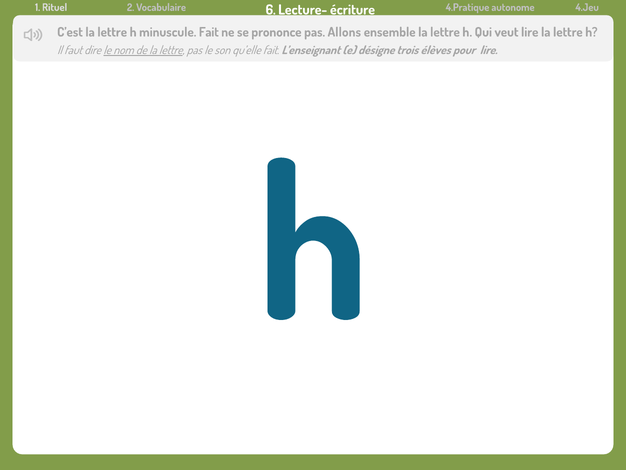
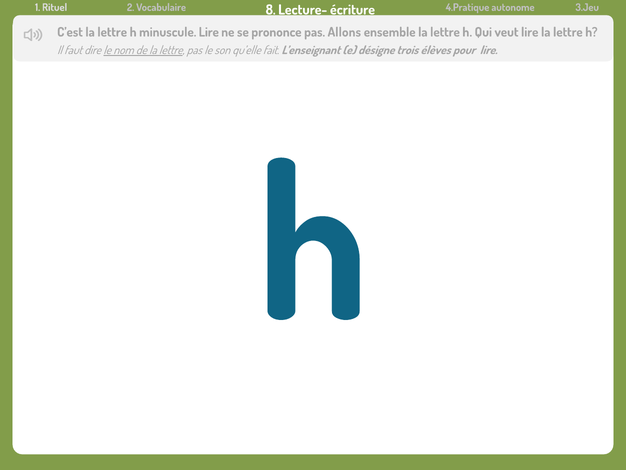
6: 6 -> 8
4.Jeu: 4.Jeu -> 3.Jeu
minuscule Fait: Fait -> Lire
